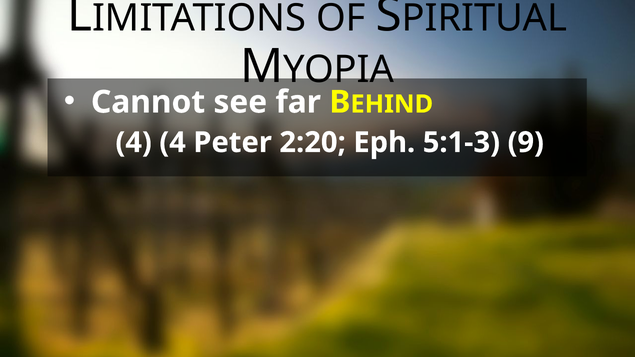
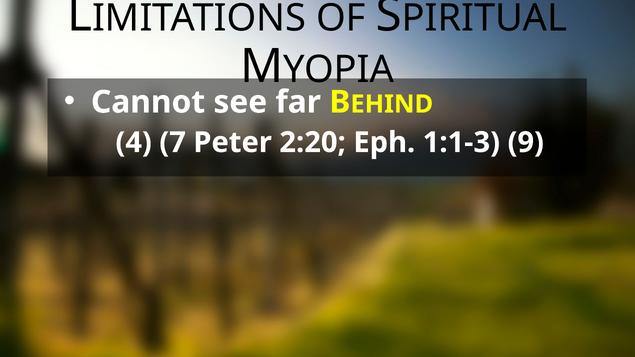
4 4: 4 -> 7
5:1-3: 5:1-3 -> 1:1-3
